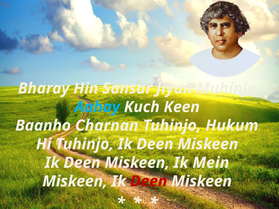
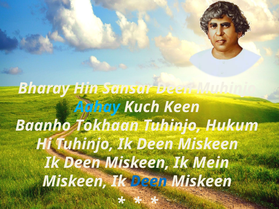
Sansar Jiyan: Jiyan -> Deen
Charnan: Charnan -> Tokhaan
Deen at (149, 181) colour: red -> blue
